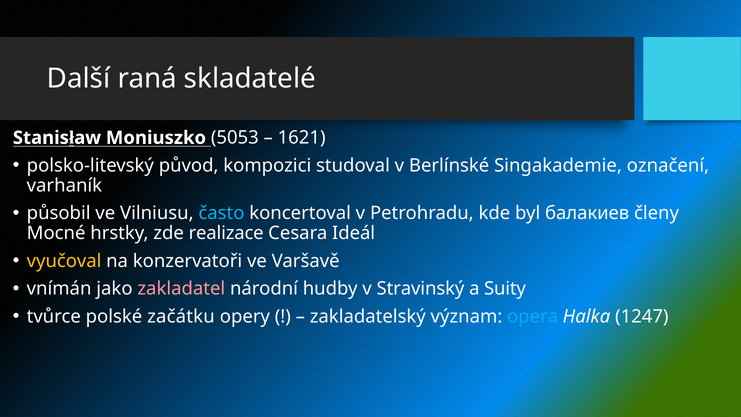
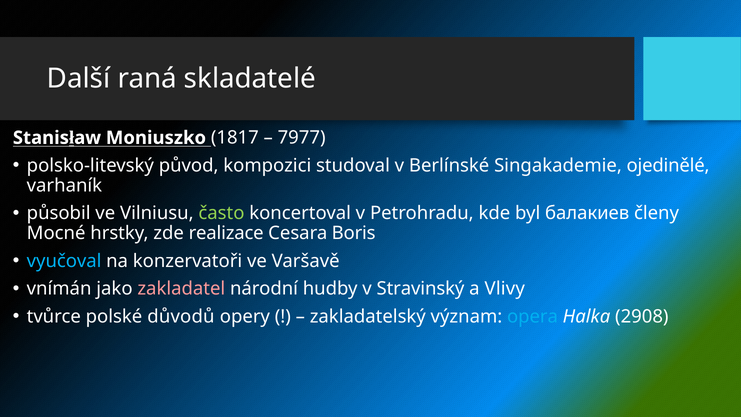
5053: 5053 -> 1817
1621: 1621 -> 7977
označení: označení -> ojedinělé
často colour: light blue -> light green
Ideál: Ideál -> Boris
vyučoval colour: yellow -> light blue
Suity: Suity -> Vlivy
začátku: začátku -> důvodů
1247: 1247 -> 2908
